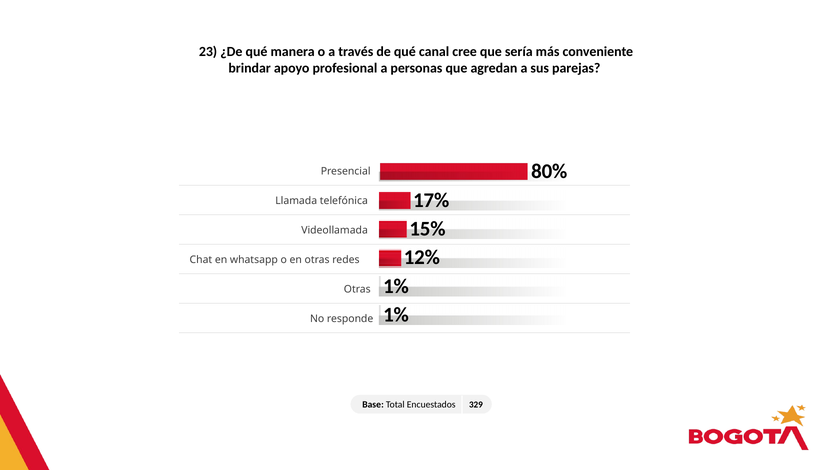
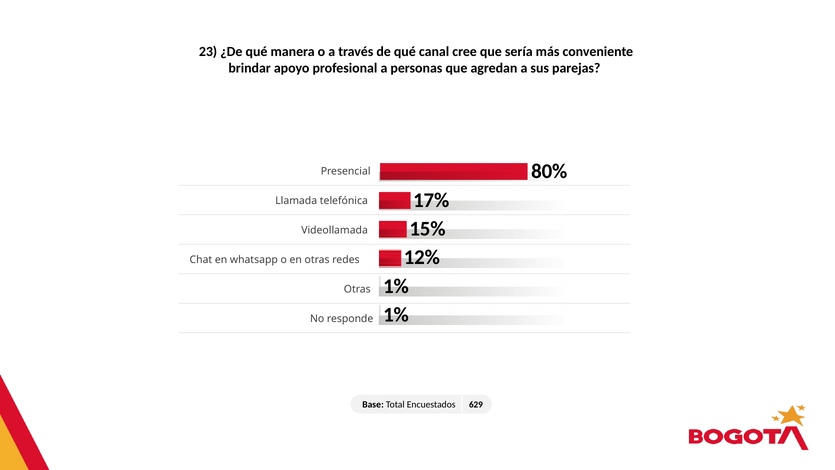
329: 329 -> 629
